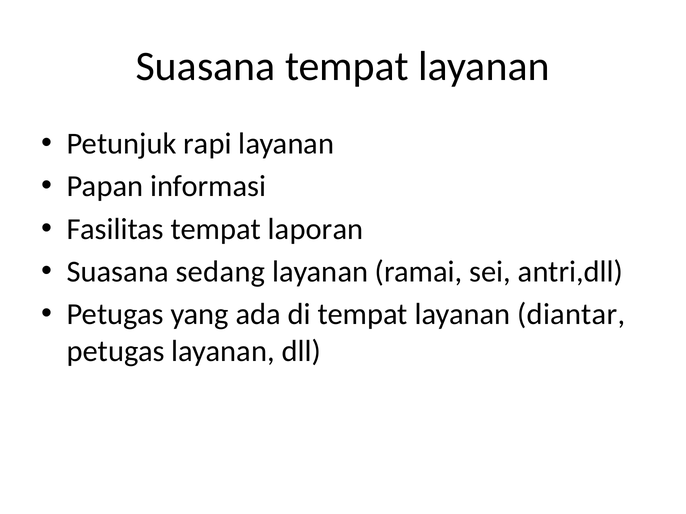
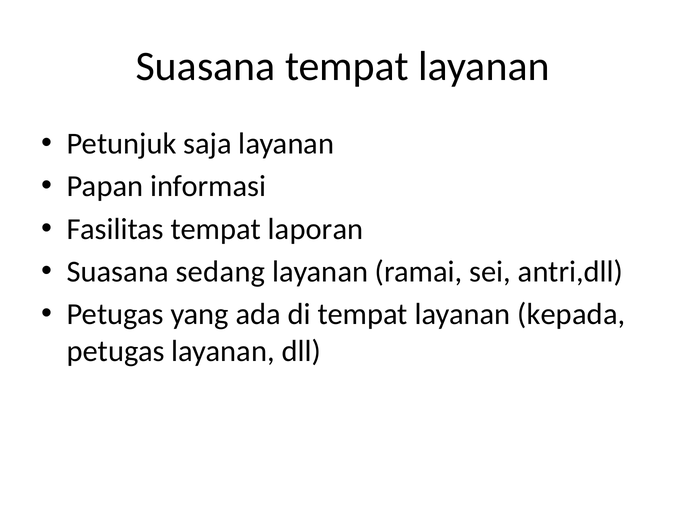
rapi: rapi -> saja
diantar: diantar -> kepada
